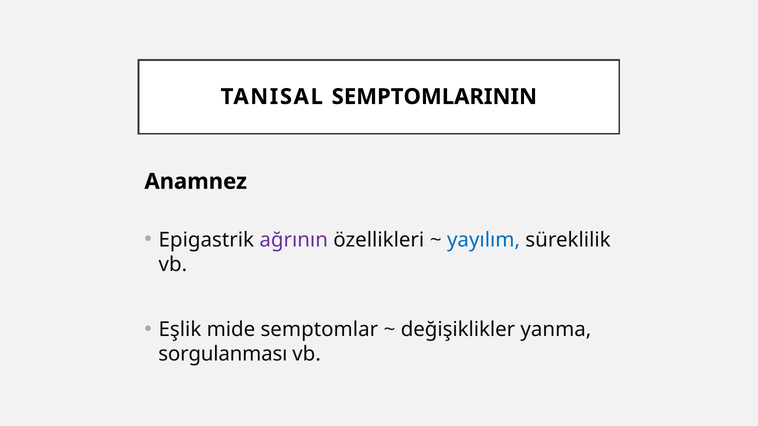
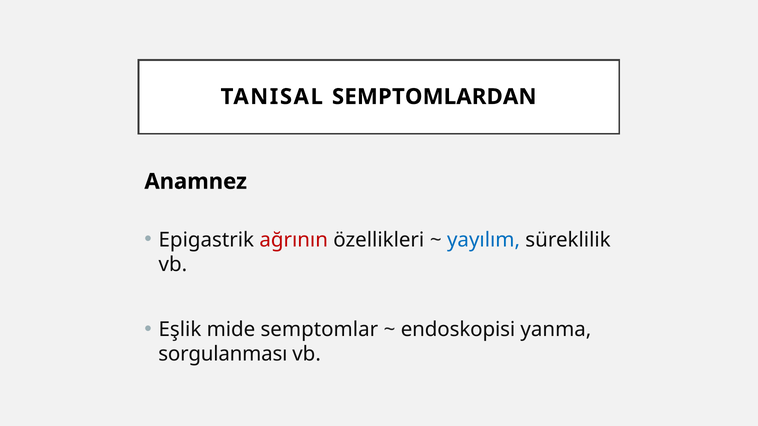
SEMPTOMLARININ: SEMPTOMLARININ -> SEMPTOMLARDAN
ağrının colour: purple -> red
değişiklikler: değişiklikler -> endoskopisi
